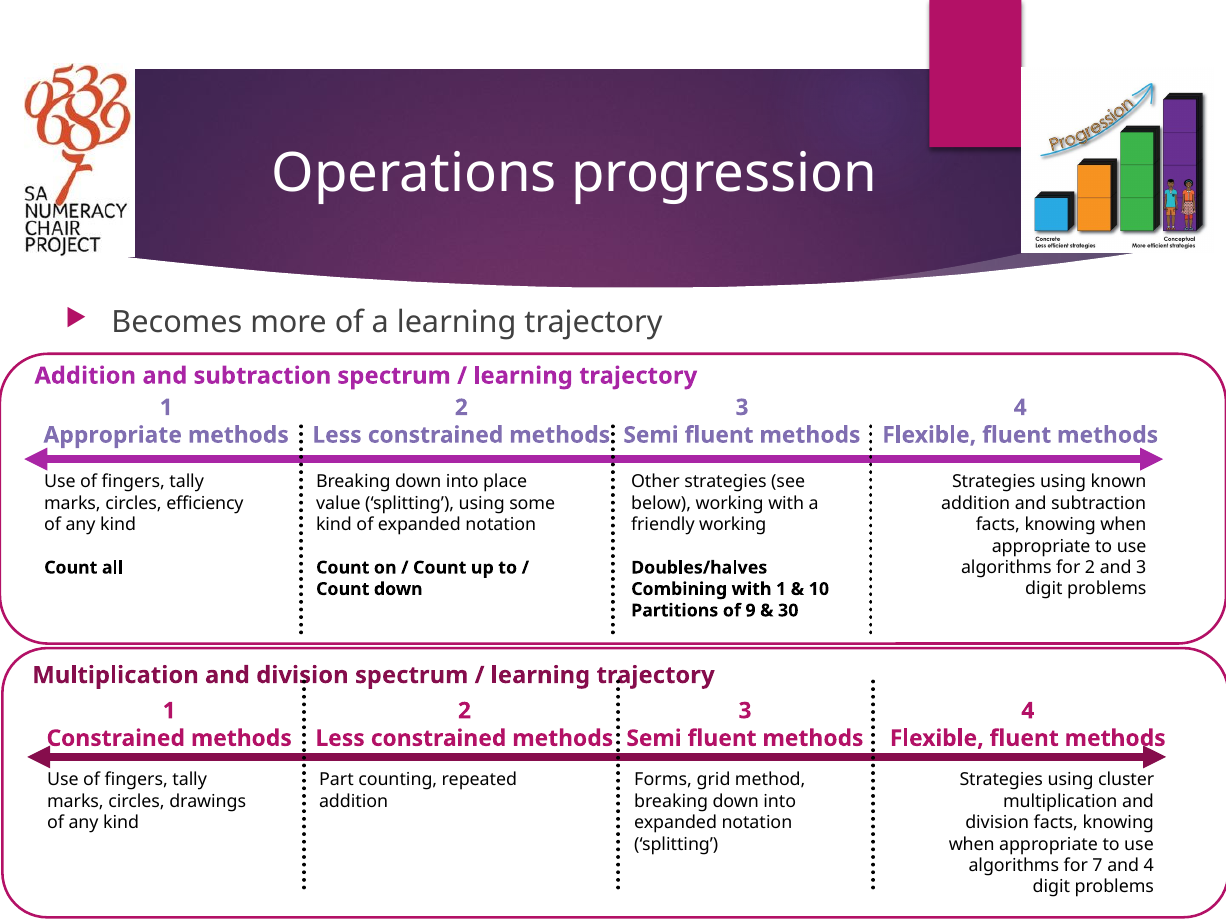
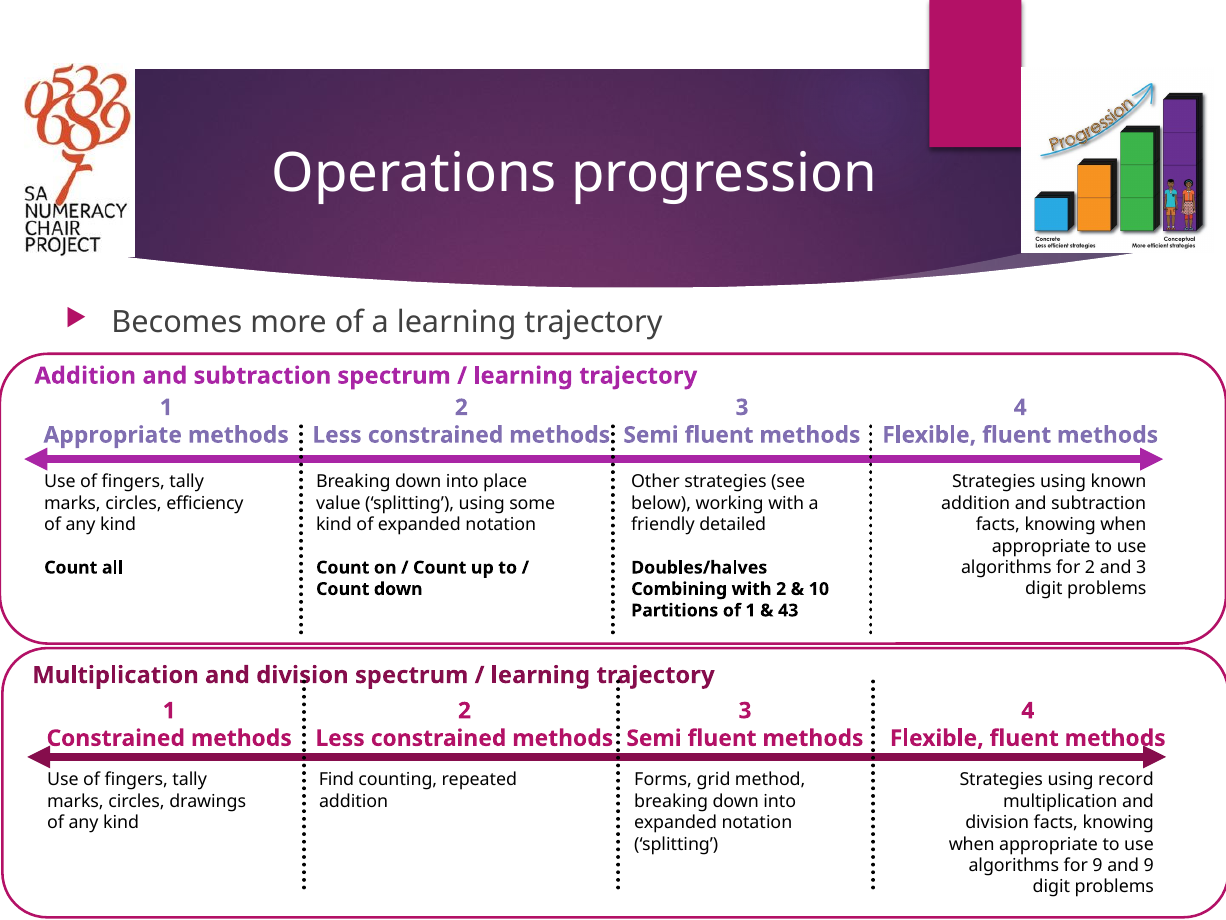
friendly working: working -> detailed
with 1: 1 -> 2
of 9: 9 -> 1
30: 30 -> 43
Part: Part -> Find
cluster: cluster -> record
for 7: 7 -> 9
and 4: 4 -> 9
